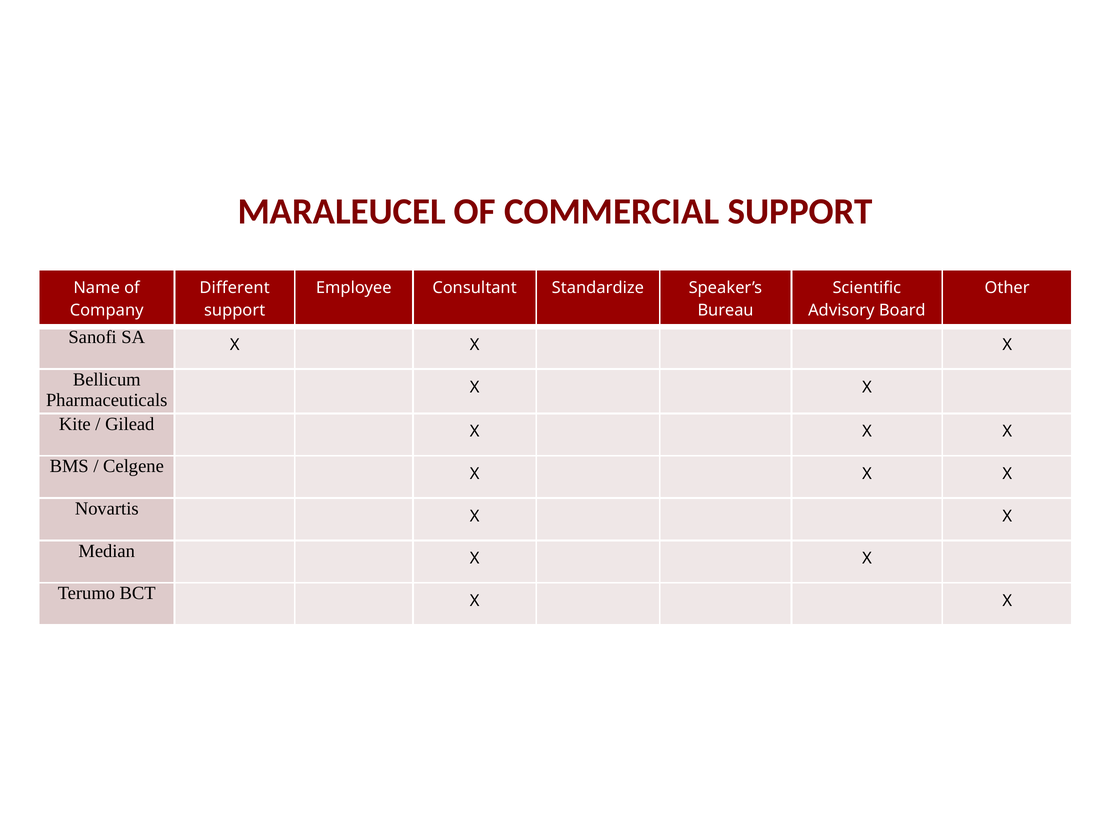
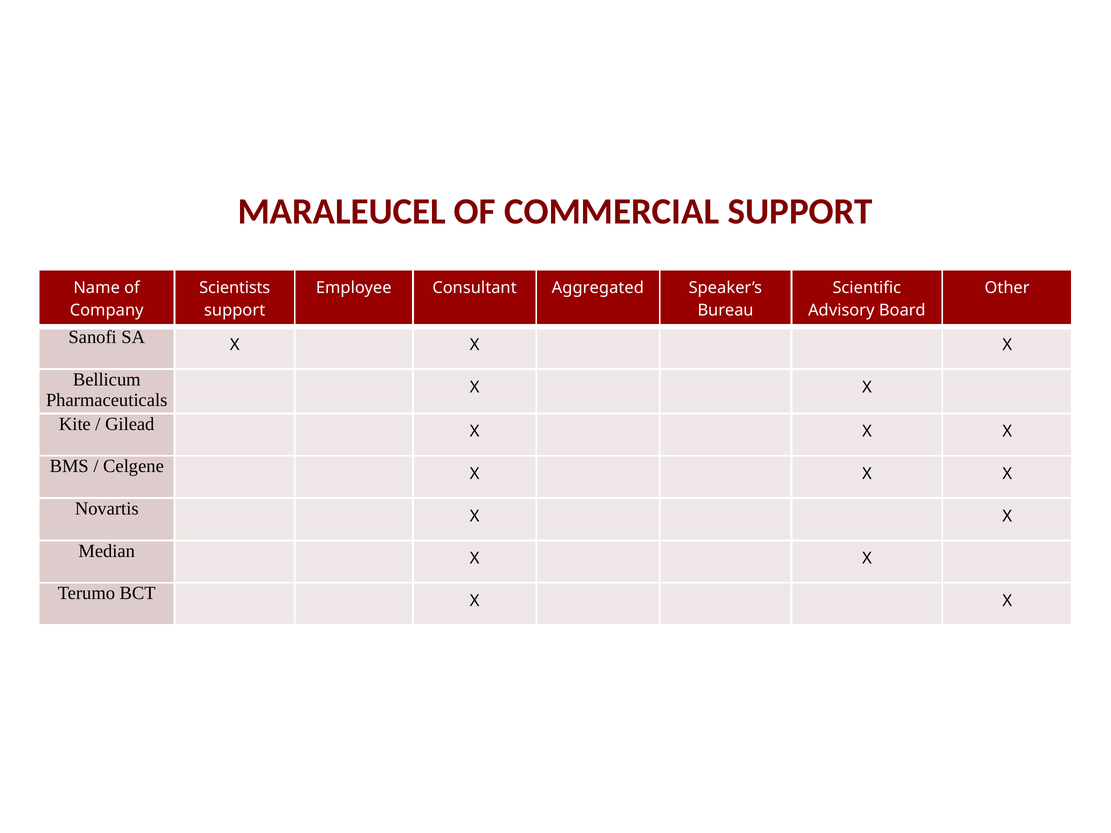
Different: Different -> Scientists
Standardize: Standardize -> Aggregated
